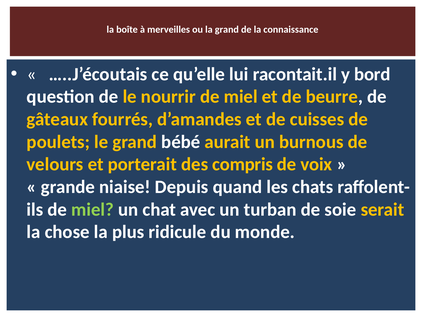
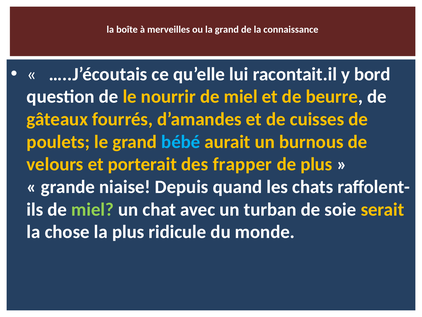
bébé colour: white -> light blue
compris: compris -> frapper
de voix: voix -> plus
